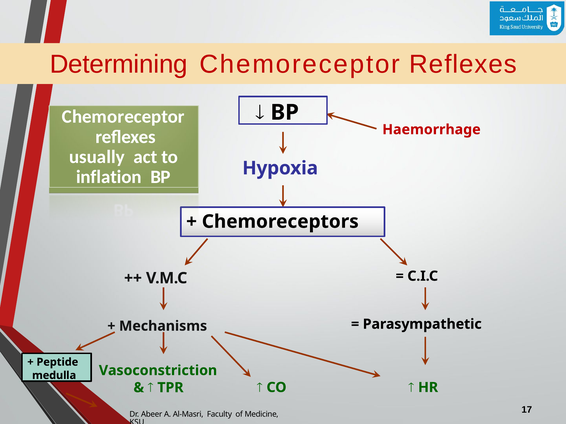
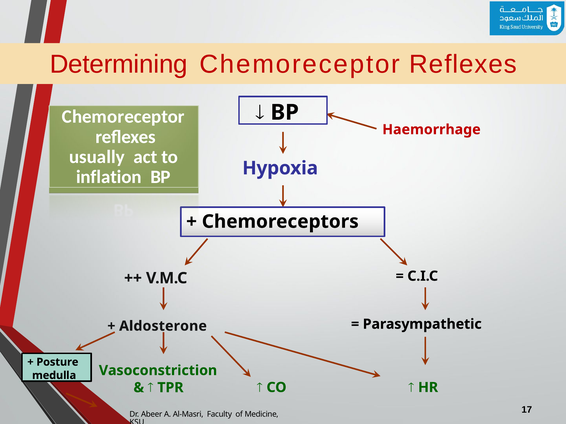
Mechanisms: Mechanisms -> Aldosterone
Peptide: Peptide -> Posture
